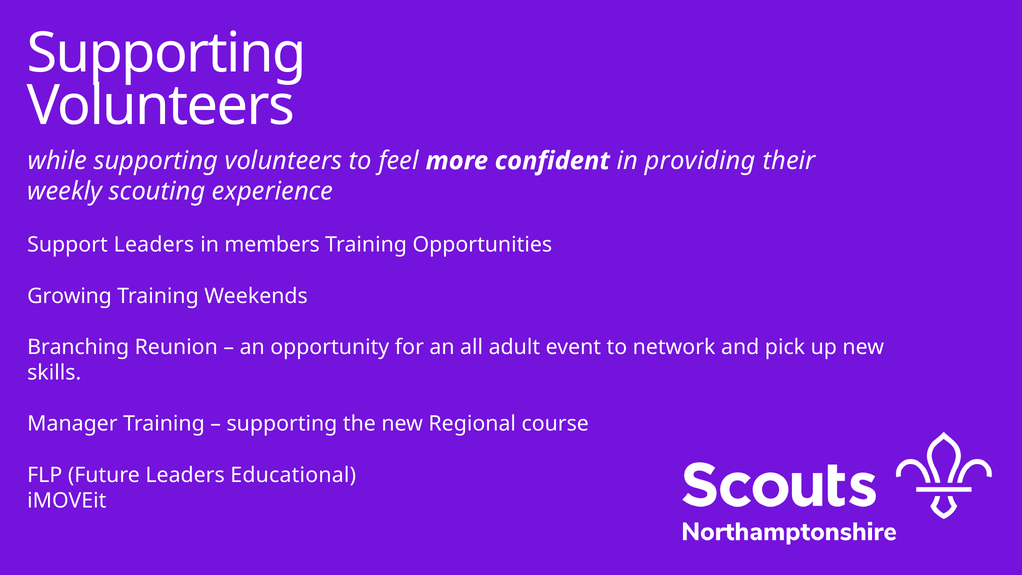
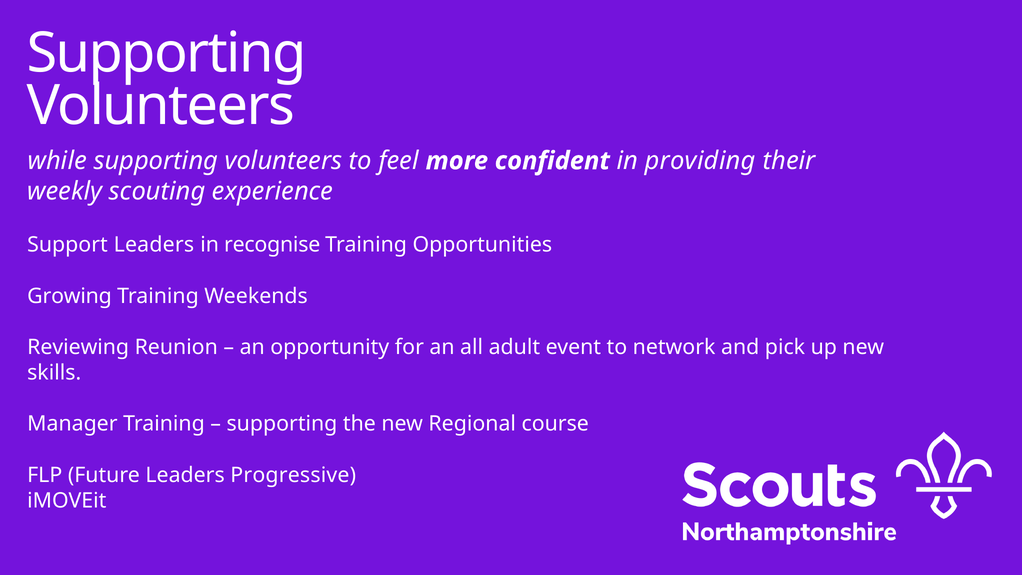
members: members -> recognise
Branching: Branching -> Reviewing
Educational: Educational -> Progressive
